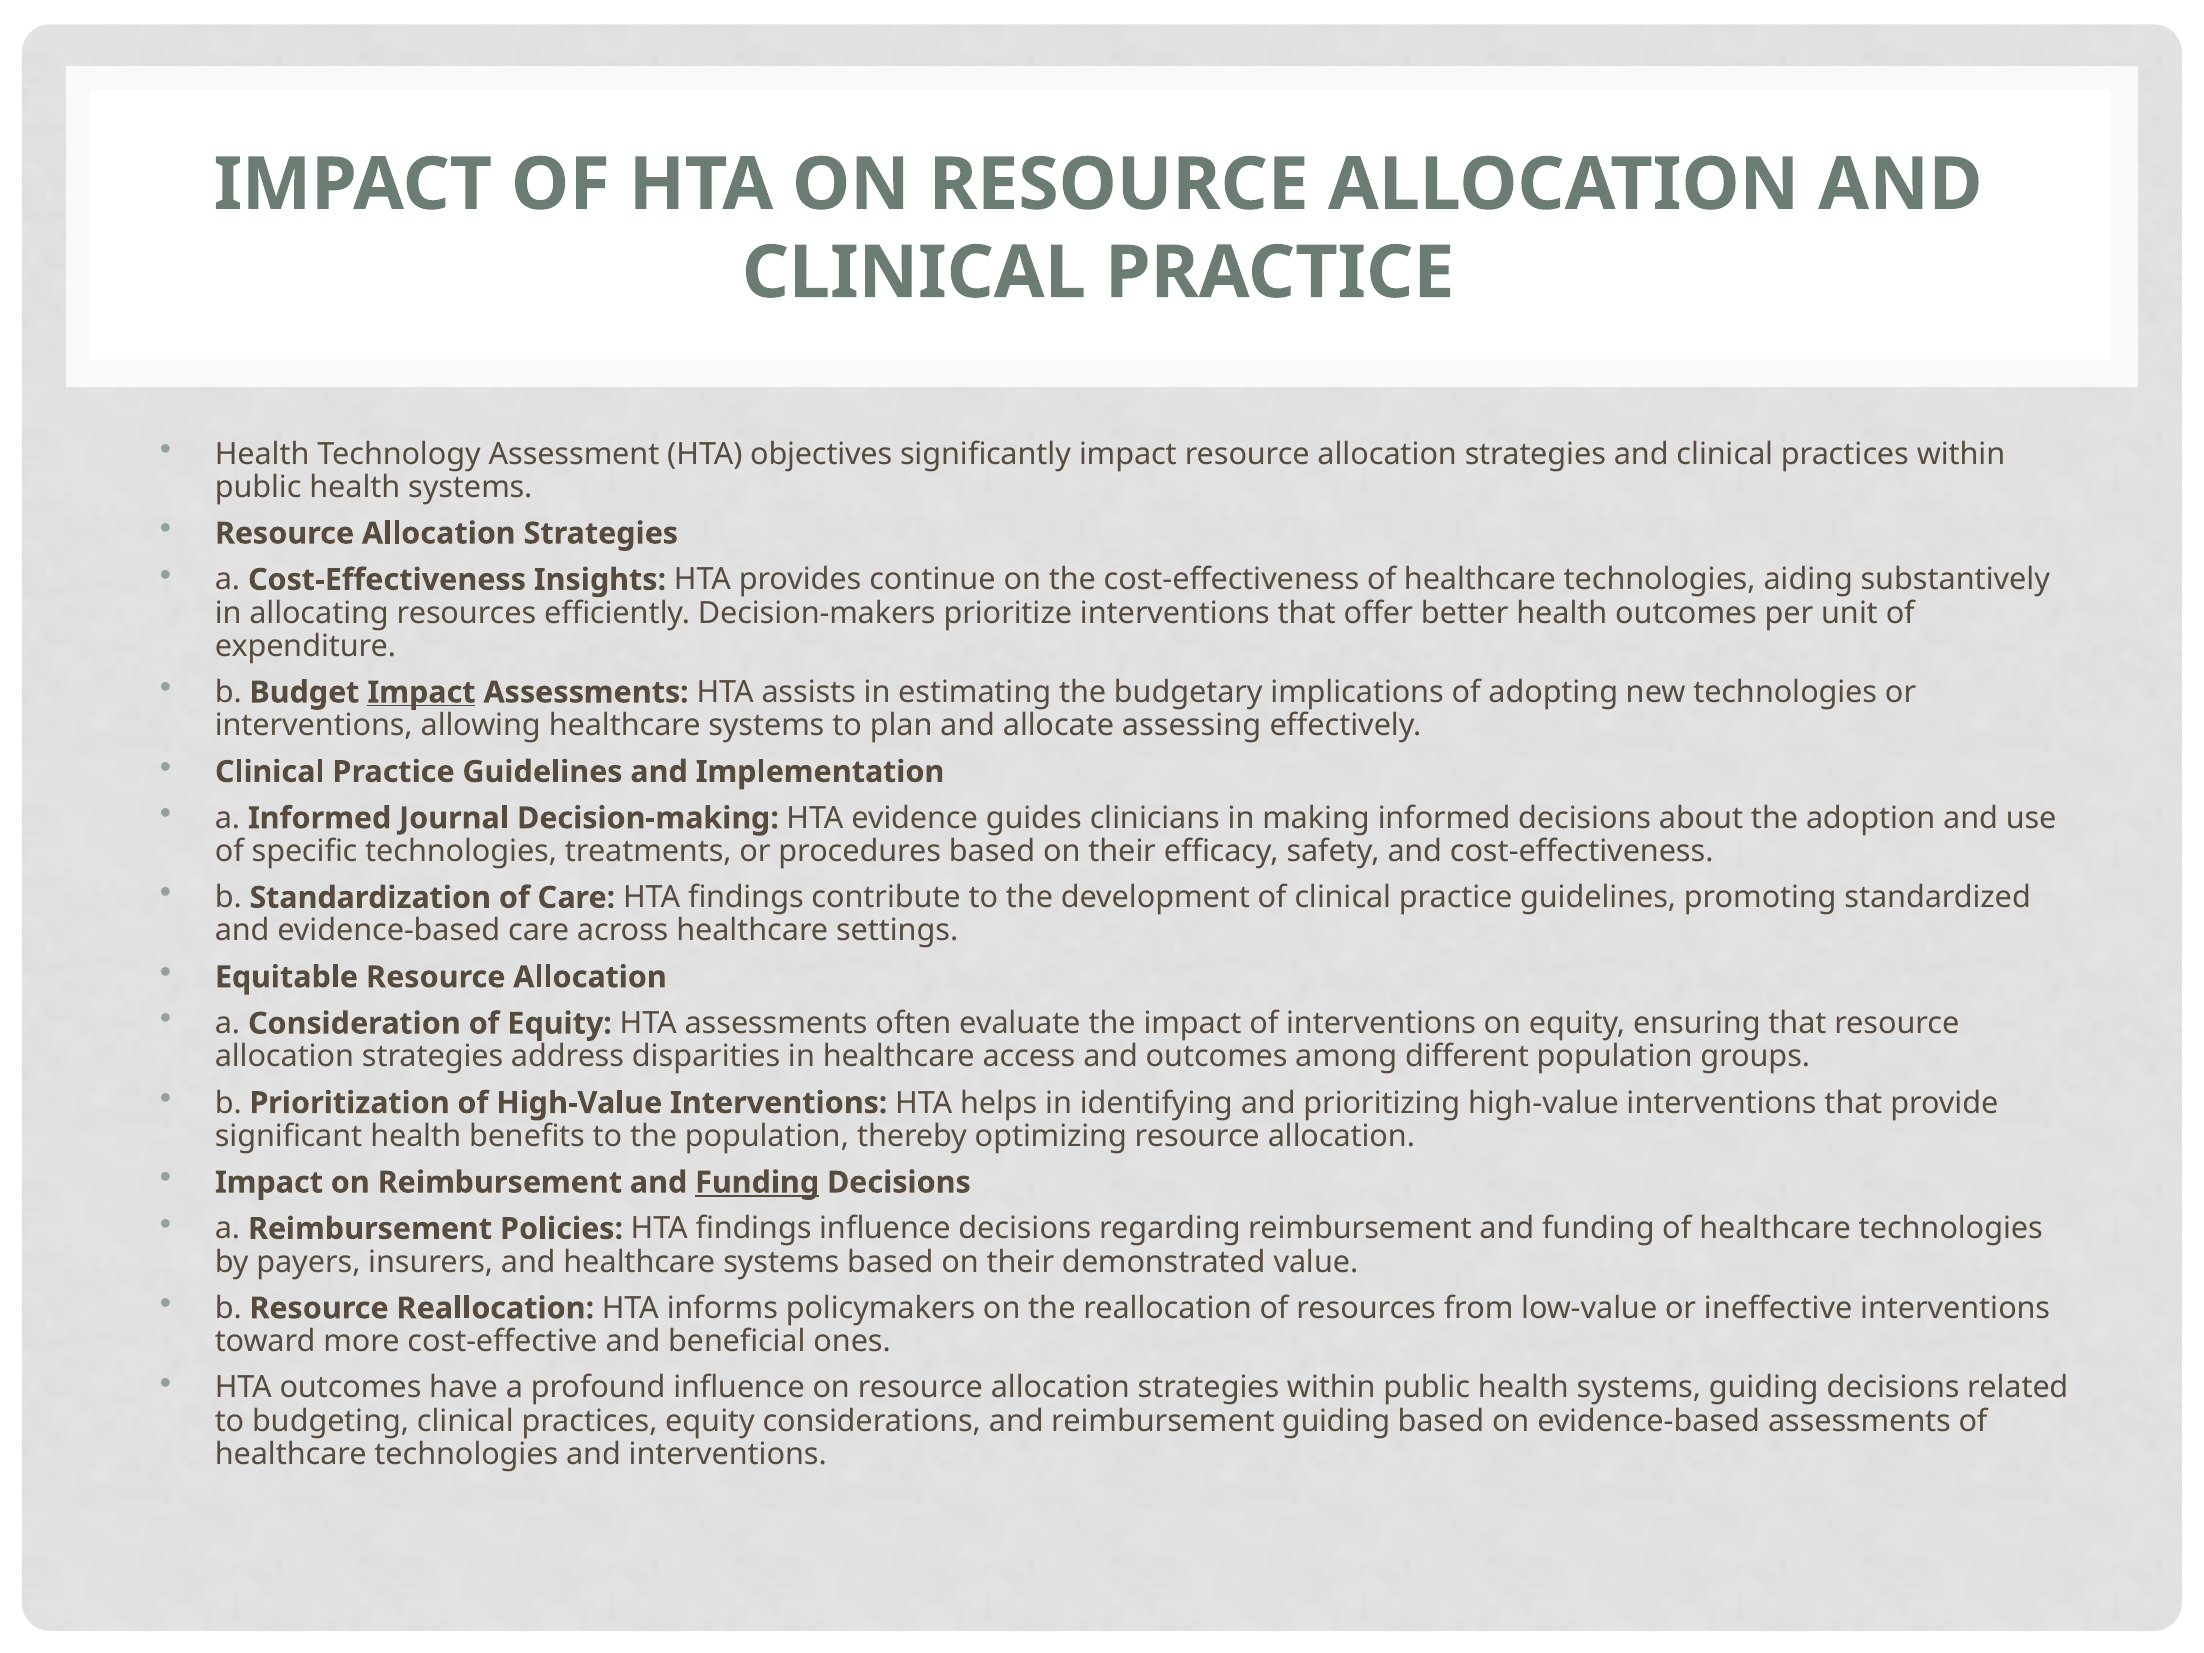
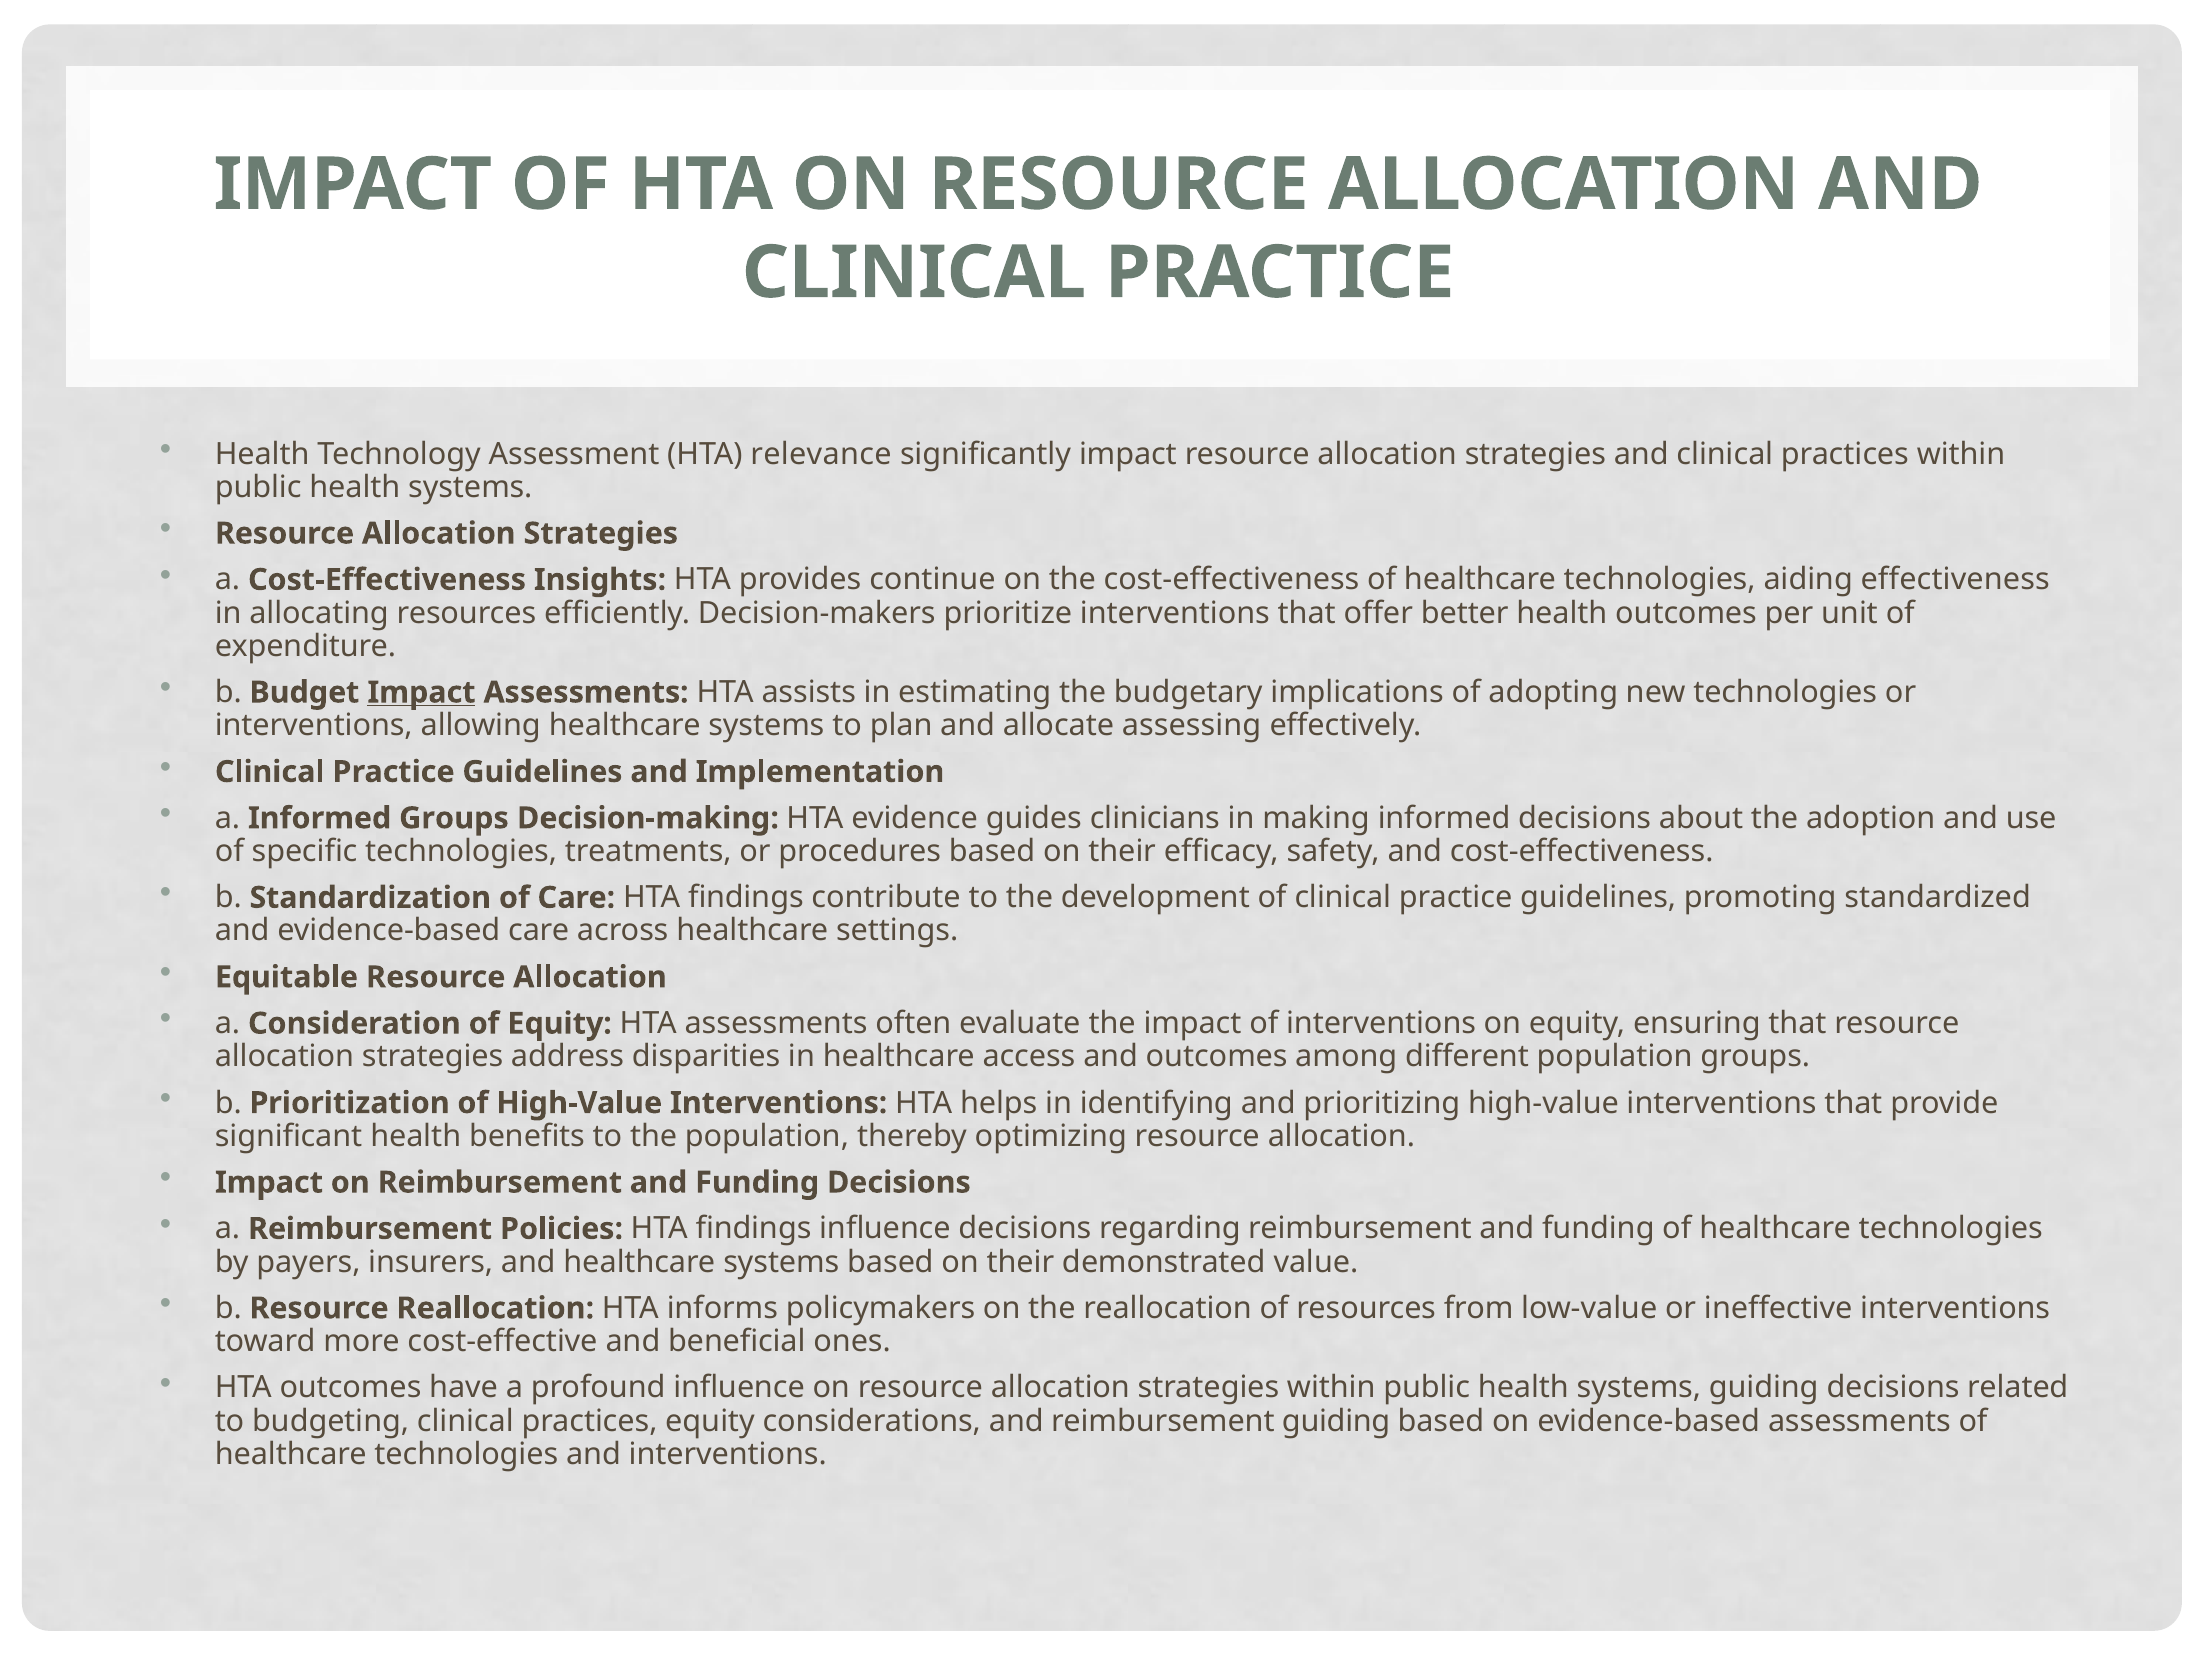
objectives: objectives -> relevance
substantively: substantively -> effectiveness
Informed Journal: Journal -> Groups
Funding at (757, 1182) underline: present -> none
